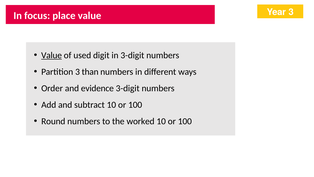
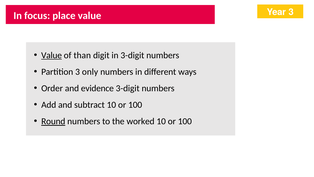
used: used -> than
than: than -> only
Round underline: none -> present
